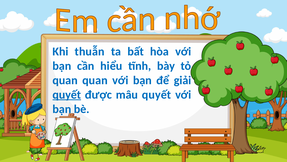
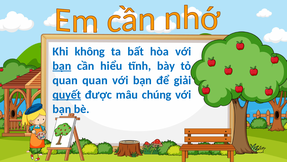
thuẫn: thuẫn -> không
bạn at (62, 66) underline: none -> present
mâu quyết: quyết -> chúng
